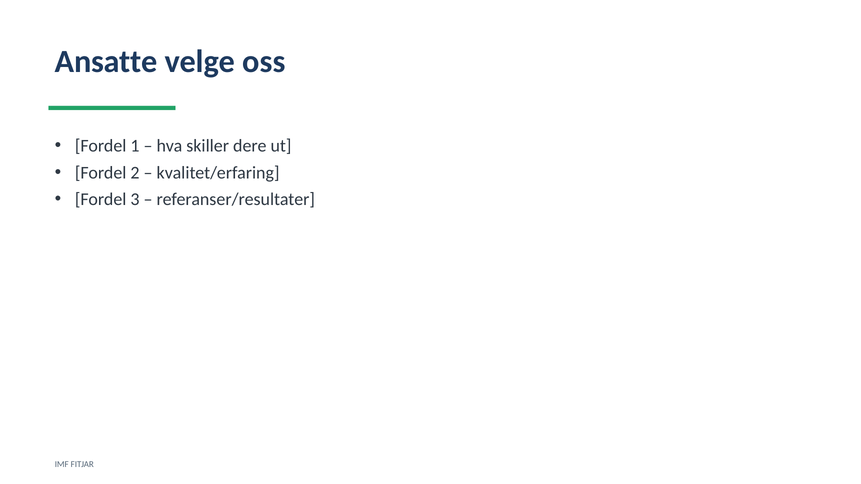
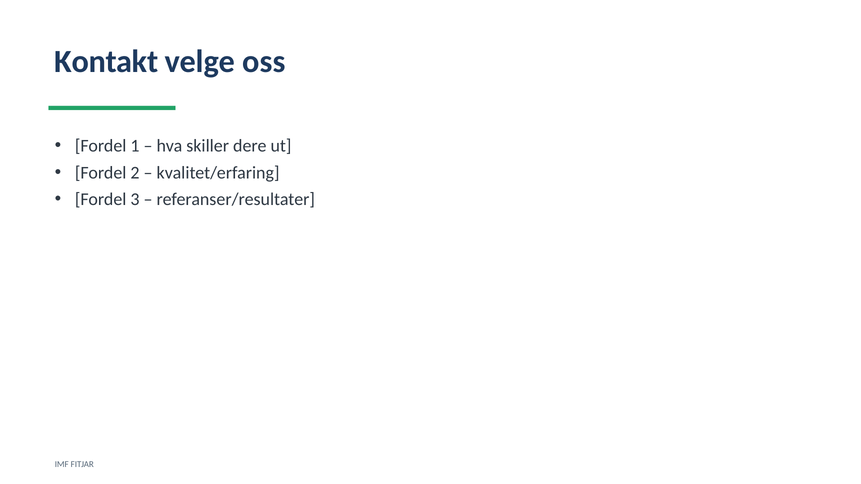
Ansatte: Ansatte -> Kontakt
